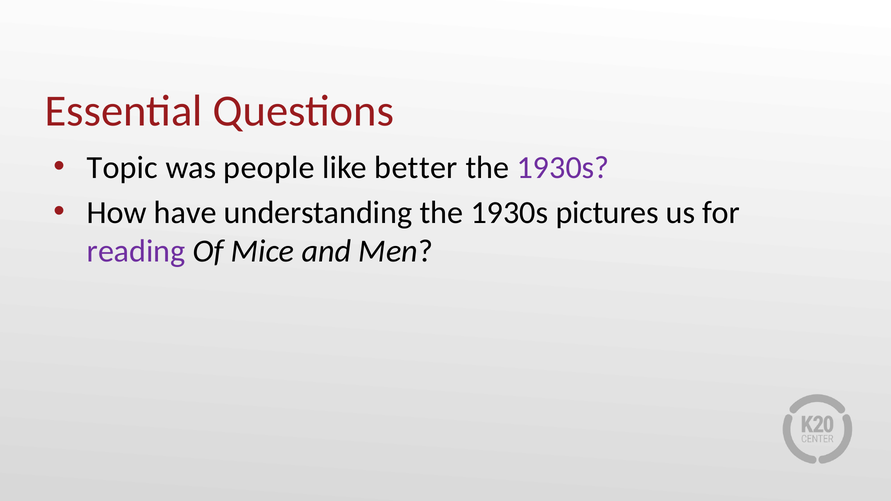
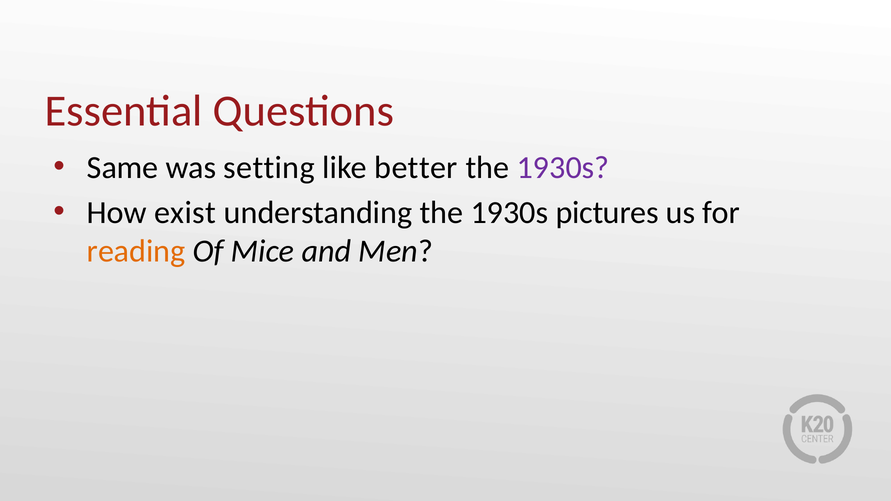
Topic: Topic -> Same
people: people -> setting
have: have -> exist
reading colour: purple -> orange
